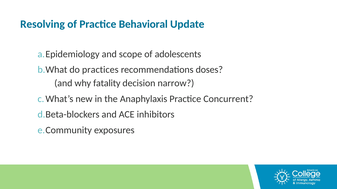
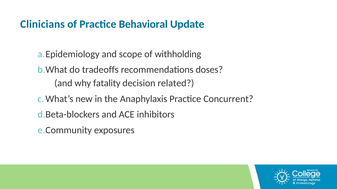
Resolving: Resolving -> Clinicians
adolescents: adolescents -> withholding
practices: practices -> tradeoffs
narrow: narrow -> related
